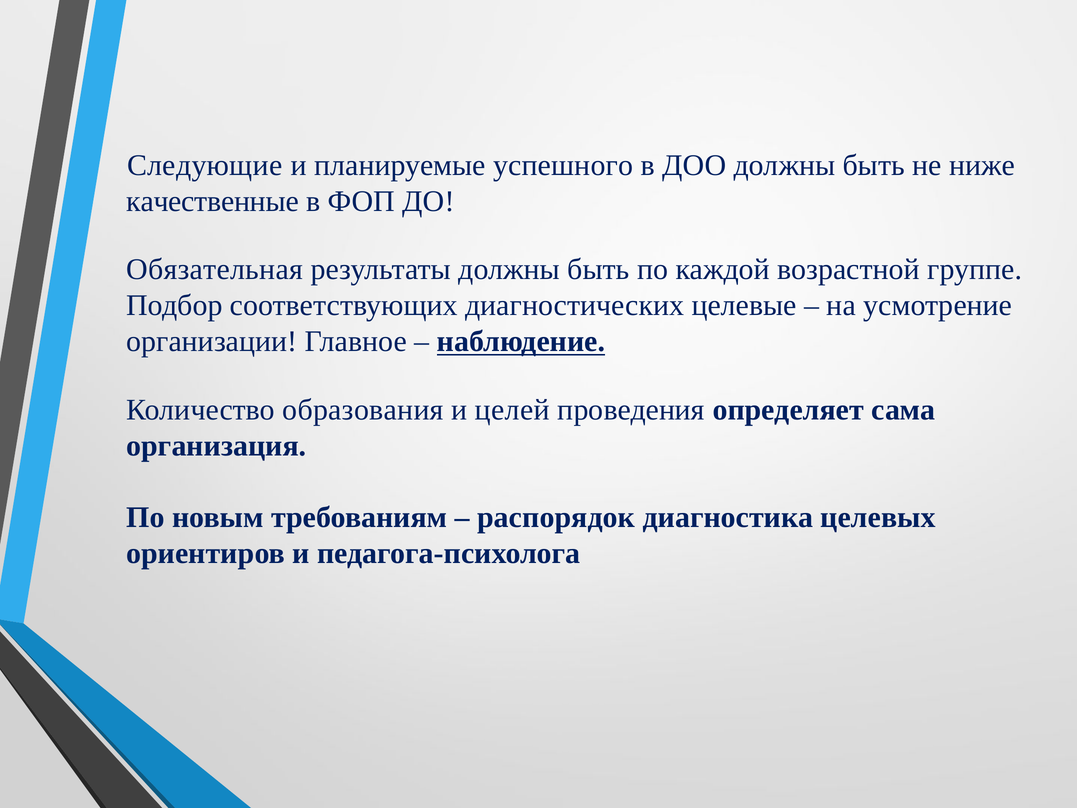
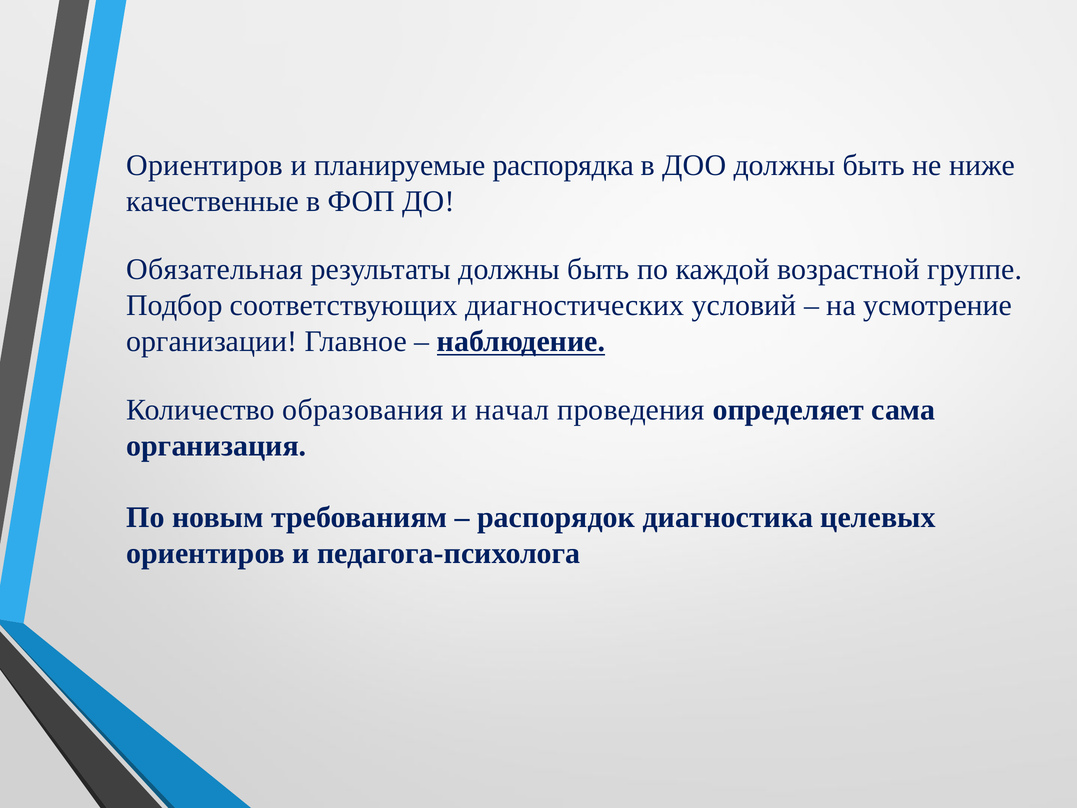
Следующие at (205, 165): Следующие -> Ориентиров
успешного: успешного -> распорядка
целевые: целевые -> условий
целей: целей -> начал
